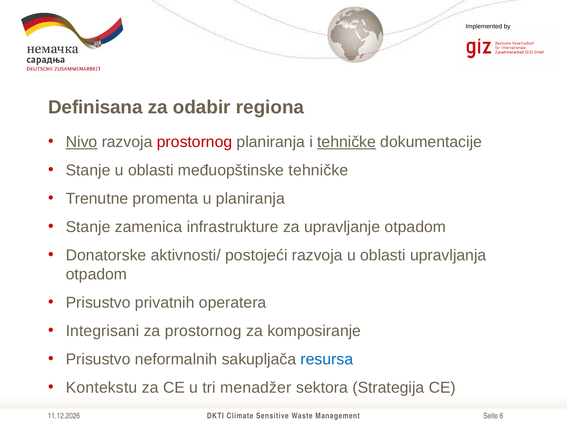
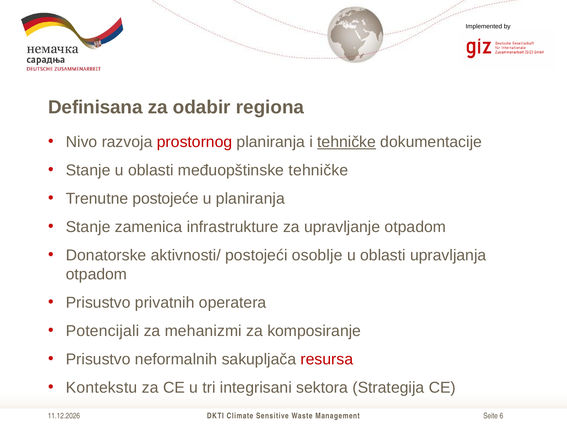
Nivo underline: present -> none
promenta: promenta -> postojeće
postojeći razvoja: razvoja -> osoblje
Integrisani: Integrisani -> Potencijali
za prostornog: prostornog -> mehanizmi
resursa colour: blue -> red
menadžer: menadžer -> integrisani
